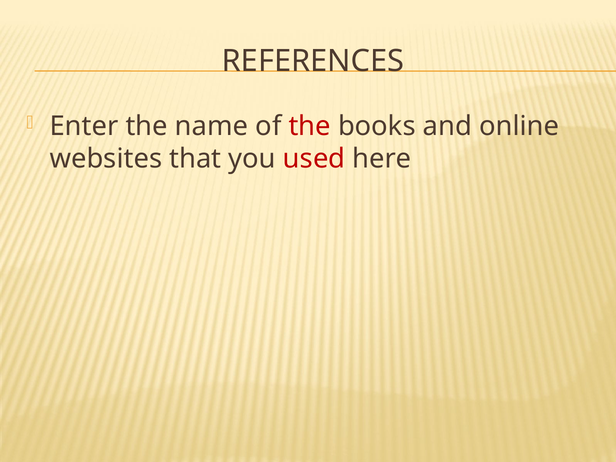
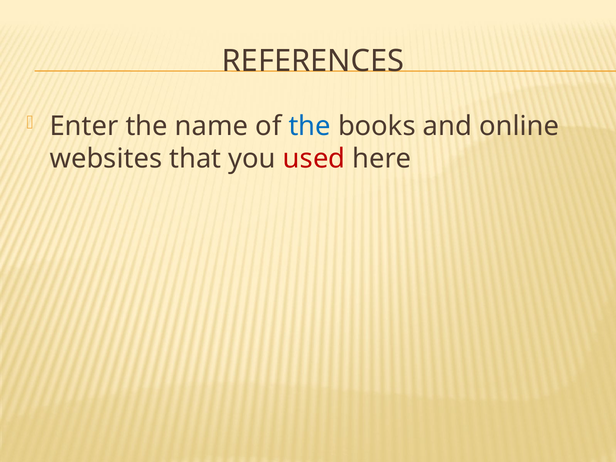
the at (310, 126) colour: red -> blue
